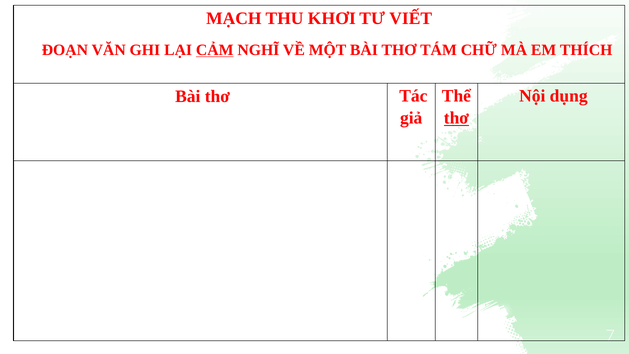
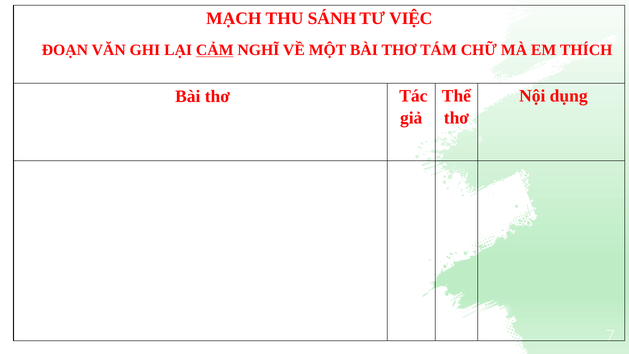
KHƠI: KHƠI -> SÁNH
VIẾT: VIẾT -> VIỆC
thơ at (456, 118) underline: present -> none
